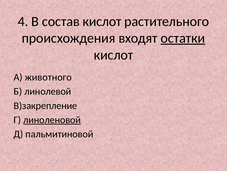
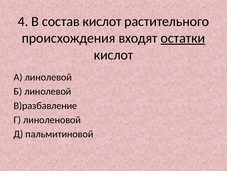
А животного: животного -> линолевой
В)закрепление: В)закрепление -> В)разбавление
линоленовой underline: present -> none
